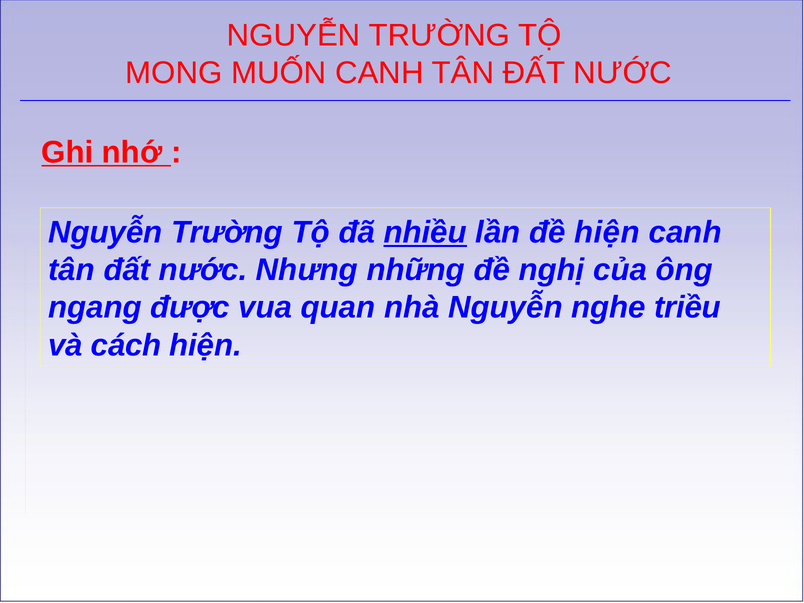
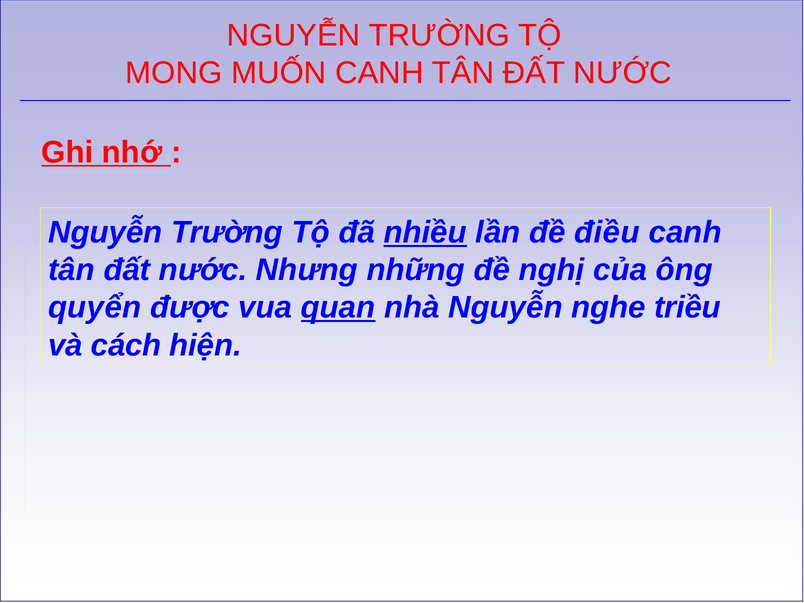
đề hiện: hiện -> điều
ngang: ngang -> quyển
quan underline: none -> present
